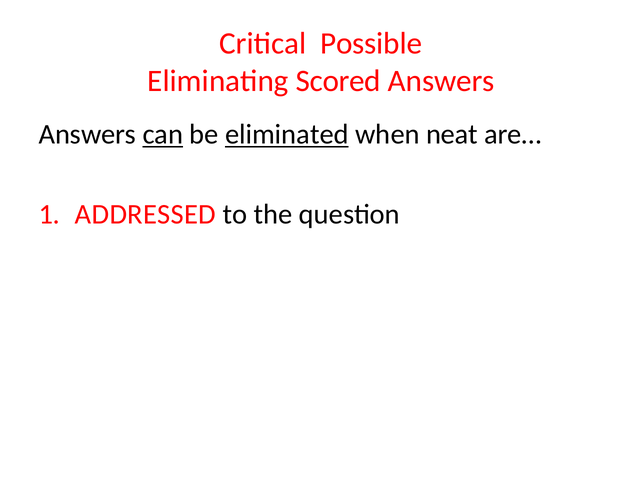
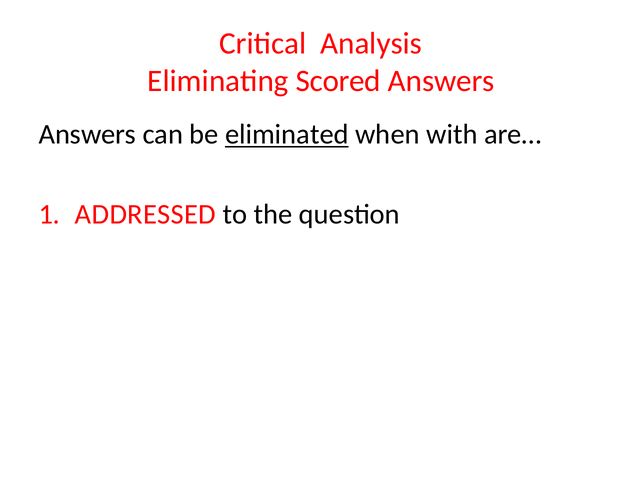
Possible: Possible -> Analysis
can underline: present -> none
neat: neat -> with
